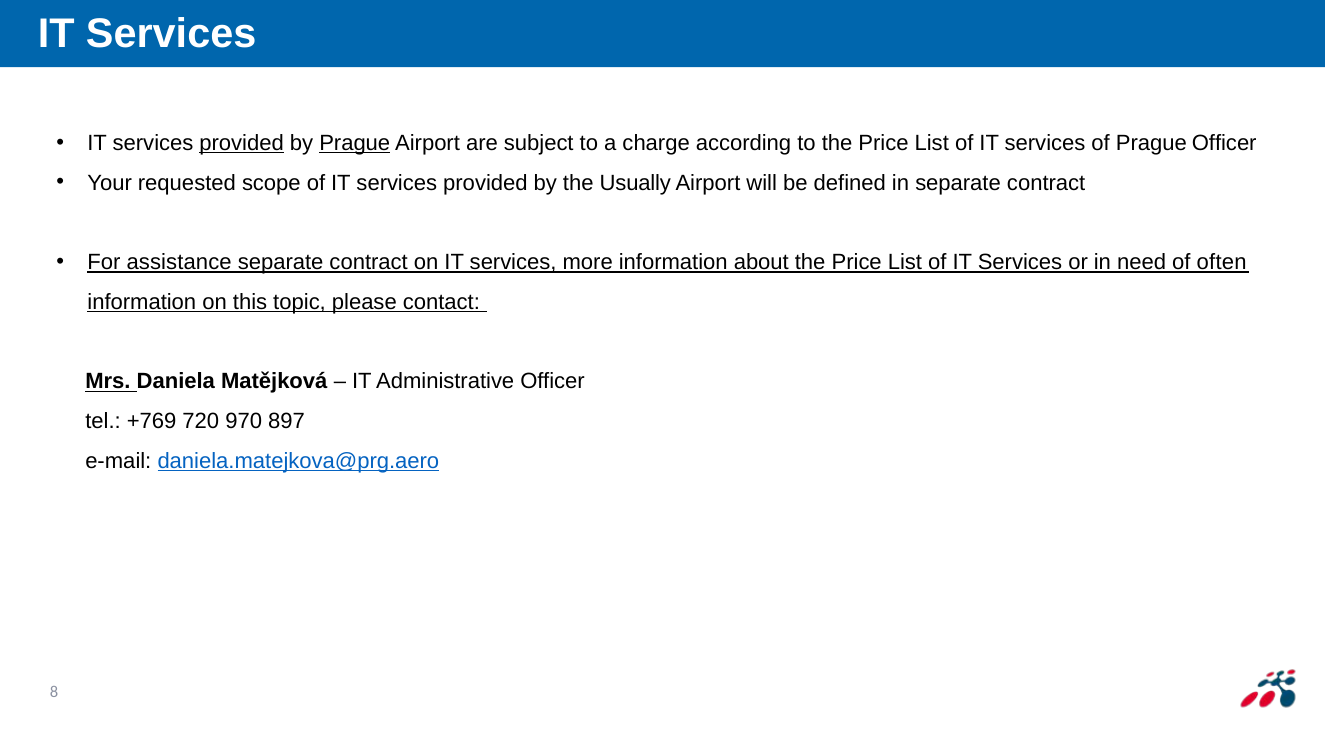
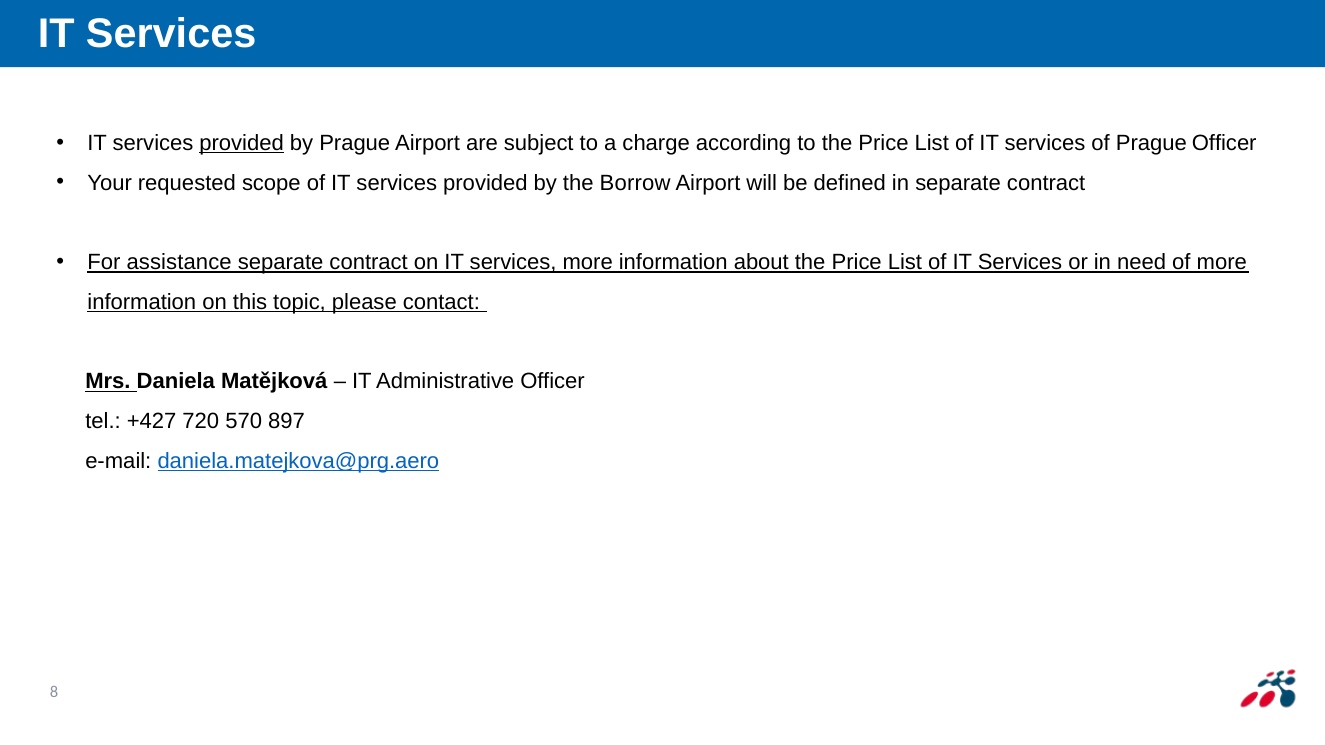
Prague at (355, 143) underline: present -> none
Usually: Usually -> Borrow
of often: often -> more
+769: +769 -> +427
970: 970 -> 570
